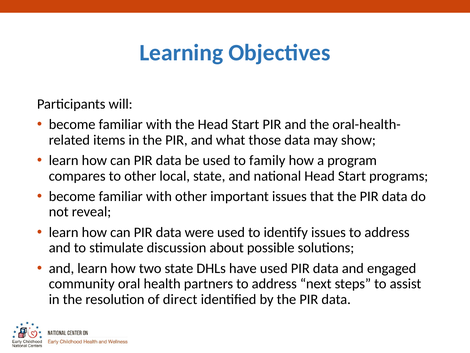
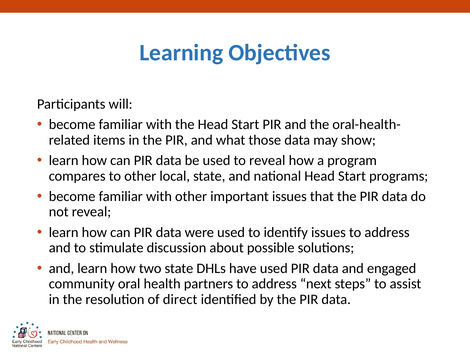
to family: family -> reveal
